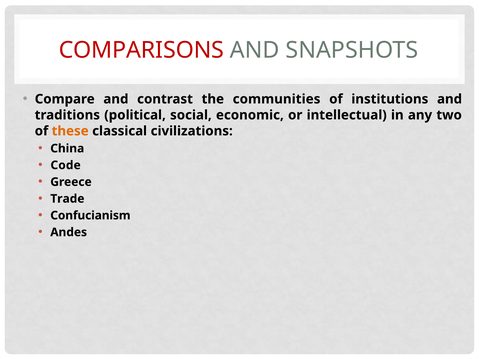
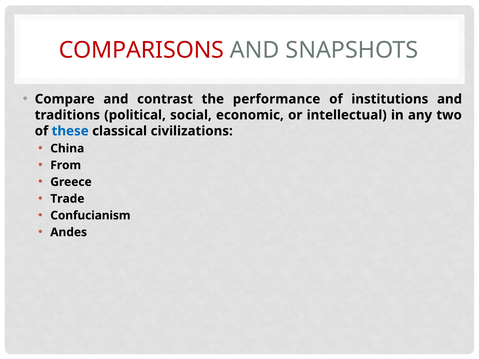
communities: communities -> performance
these colour: orange -> blue
Code: Code -> From
